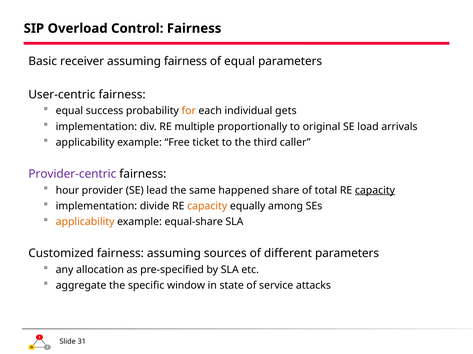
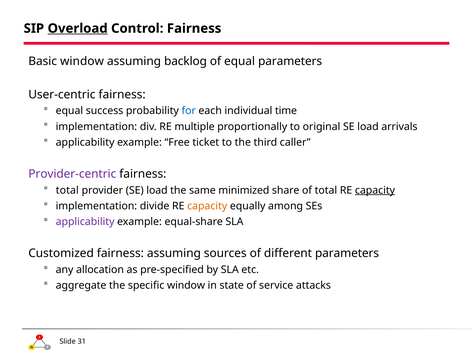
Overload underline: none -> present
Basic receiver: receiver -> window
assuming fairness: fairness -> backlog
for colour: orange -> blue
gets: gets -> time
hour at (67, 191): hour -> total
provider SE lead: lead -> load
happened: happened -> minimized
applicability at (85, 222) colour: orange -> purple
